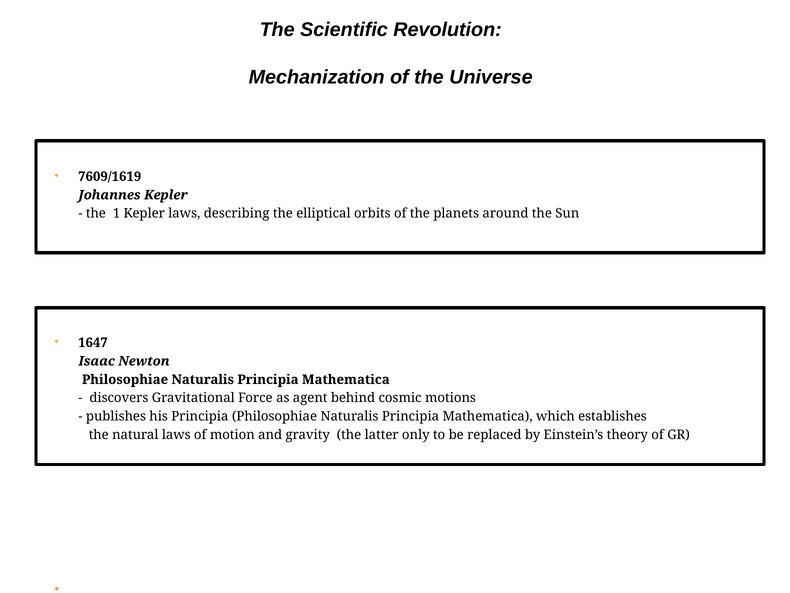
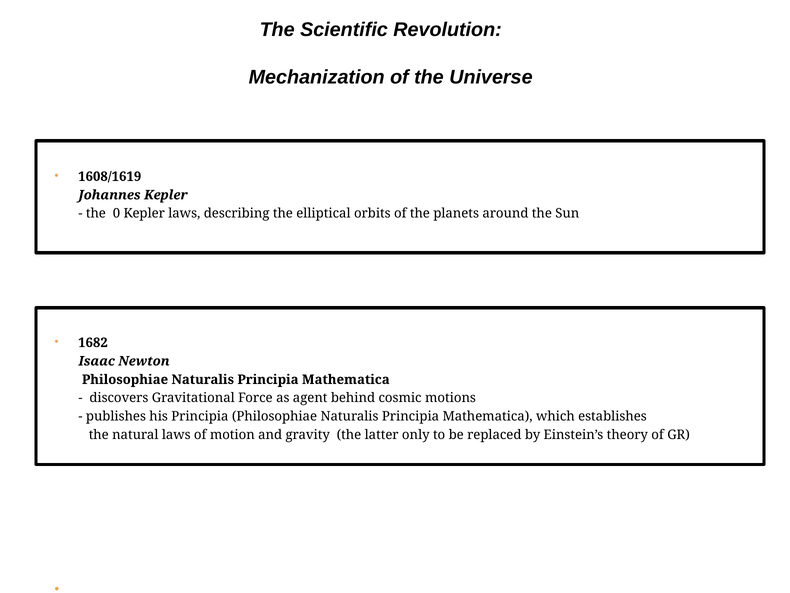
7609/1619: 7609/1619 -> 1608/1619
1: 1 -> 0
1647: 1647 -> 1682
